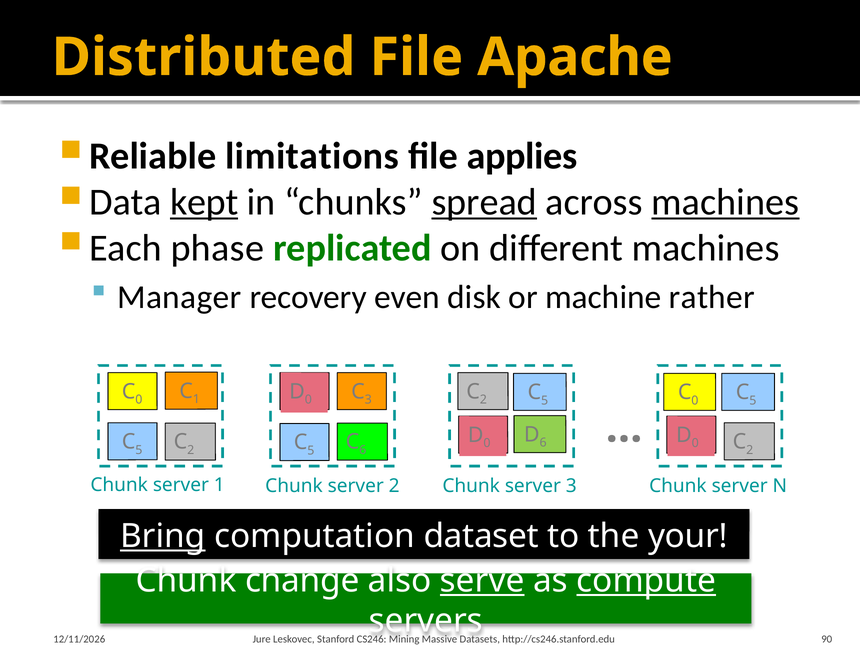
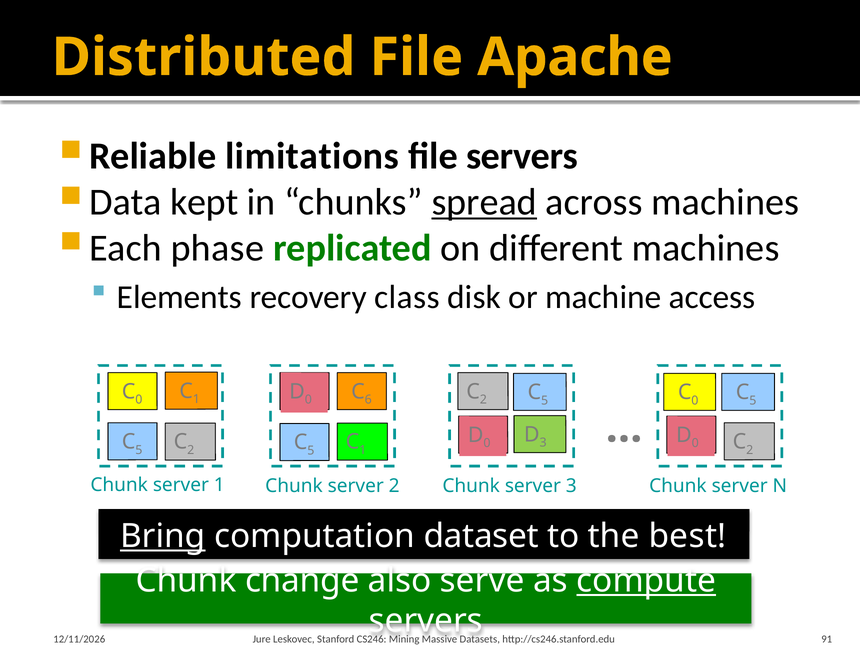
file applies: applies -> servers
kept underline: present -> none
machines at (725, 202) underline: present -> none
Manager: Manager -> Elements
even: even -> class
rather: rather -> access
3 at (368, 400): 3 -> 6
6 at (543, 443): 6 -> 3
6 at (363, 450): 6 -> 1
your: your -> best
serve underline: present -> none
90: 90 -> 91
